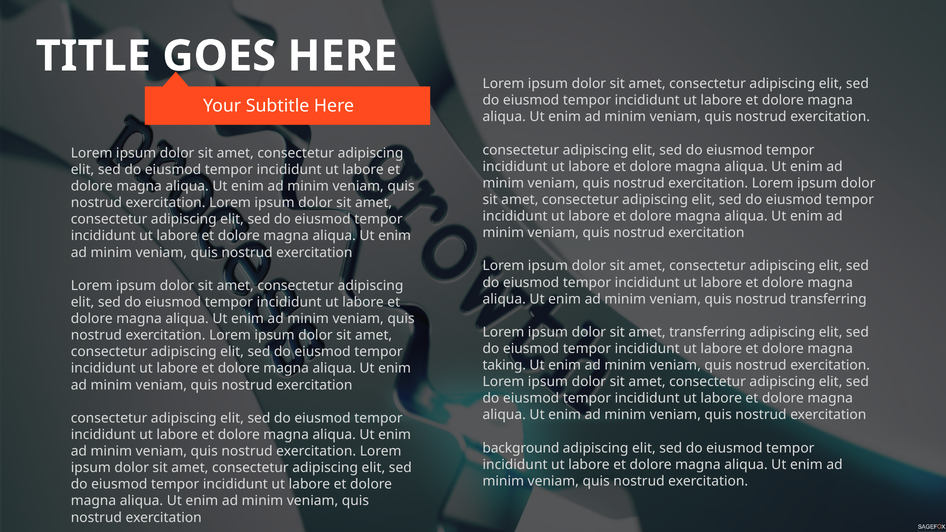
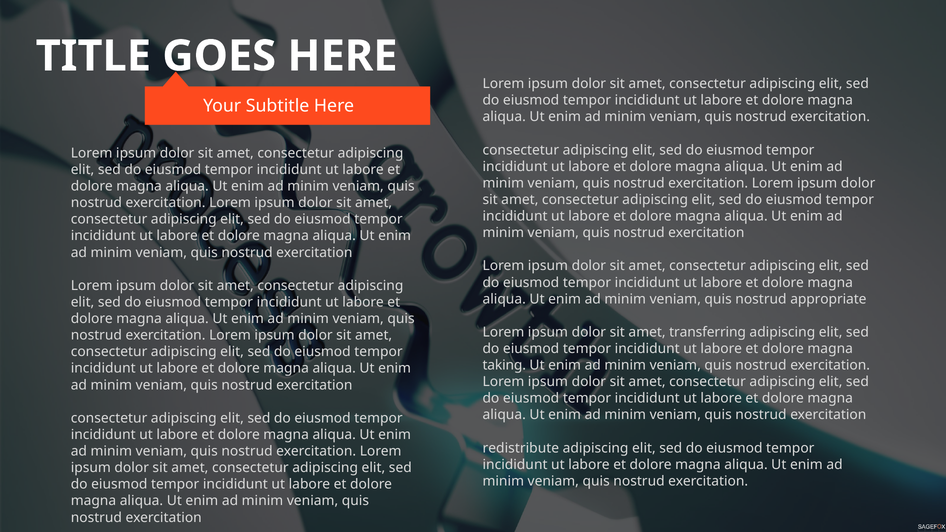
nostrud transferring: transferring -> appropriate
background: background -> redistribute
